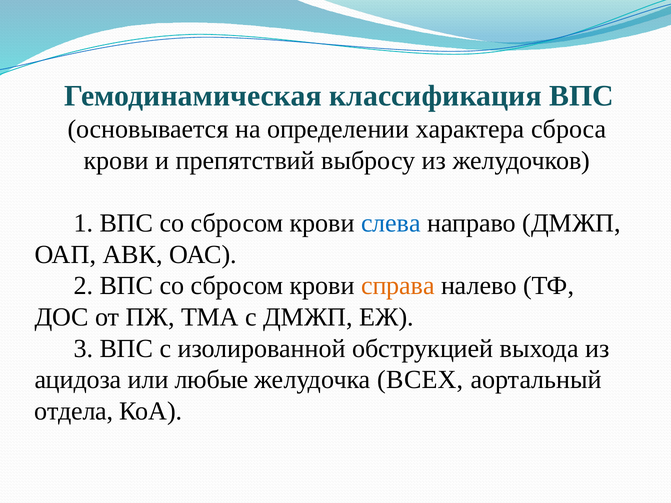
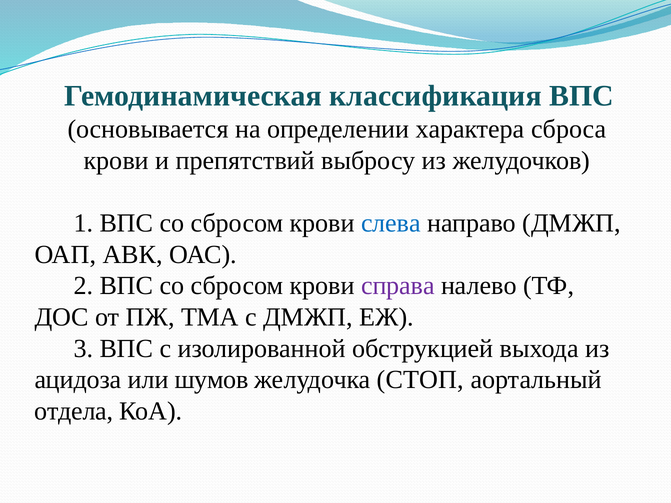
справа colour: orange -> purple
любые: любые -> шумов
ВСЕХ: ВСЕХ -> СТОП
